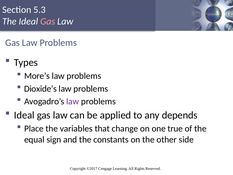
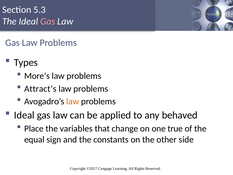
Dioxide’s: Dioxide’s -> Attract’s
law at (73, 101) colour: purple -> orange
depends: depends -> behaved
